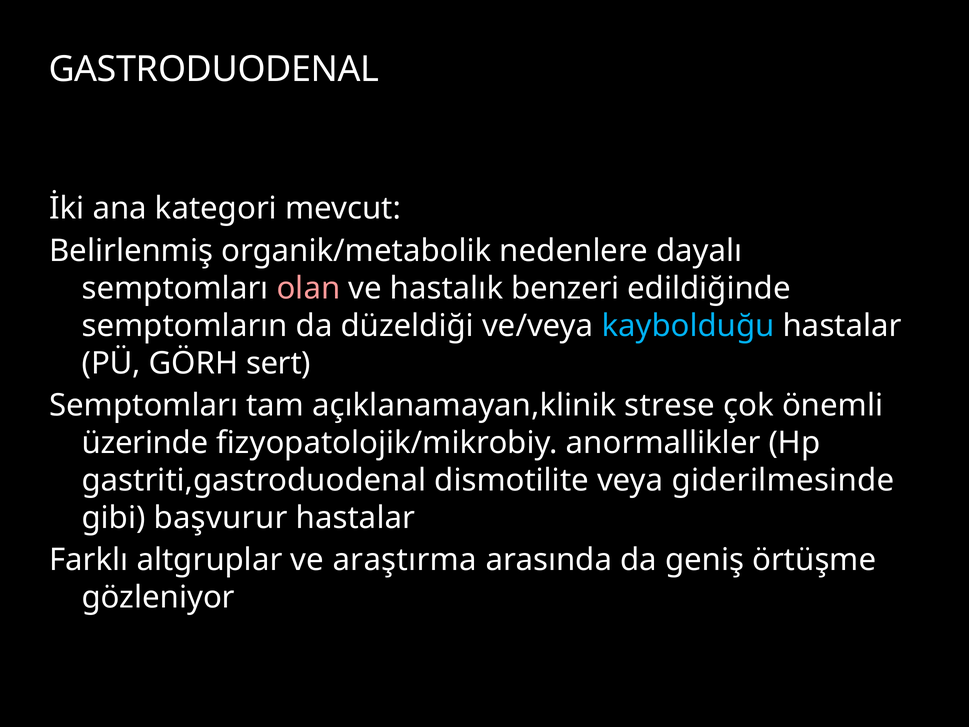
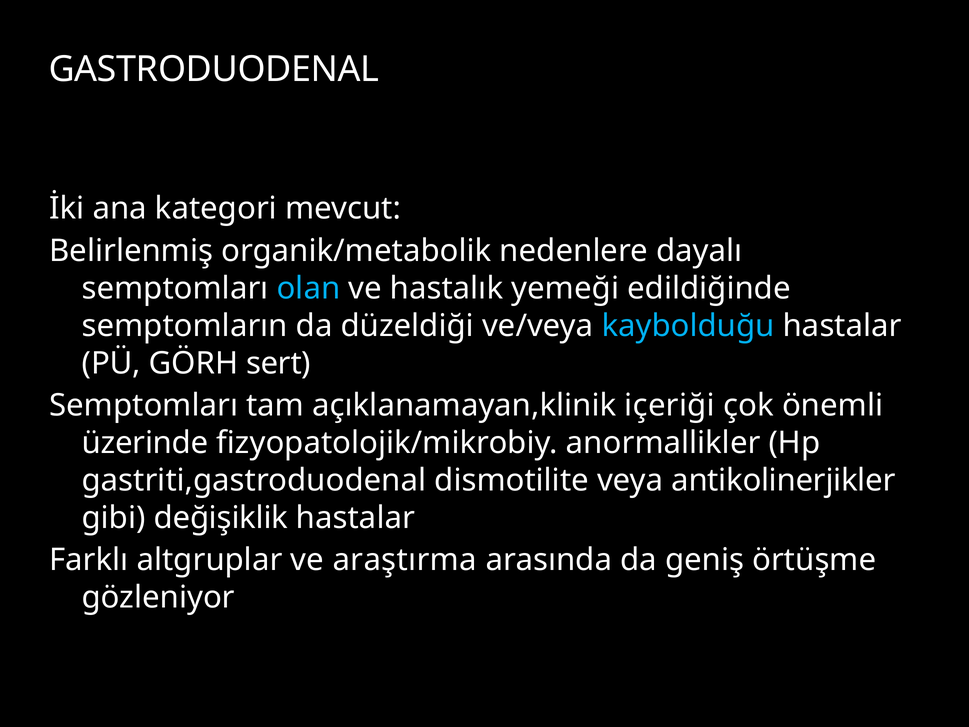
olan colour: pink -> light blue
benzeri: benzeri -> yemeği
strese: strese -> içeriği
giderilmesinde: giderilmesinde -> antikolinerjikler
başvurur: başvurur -> değişiklik
